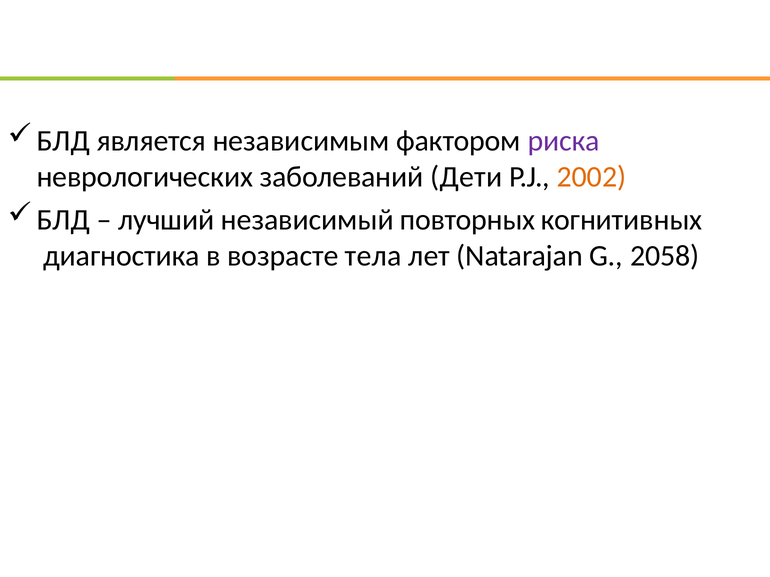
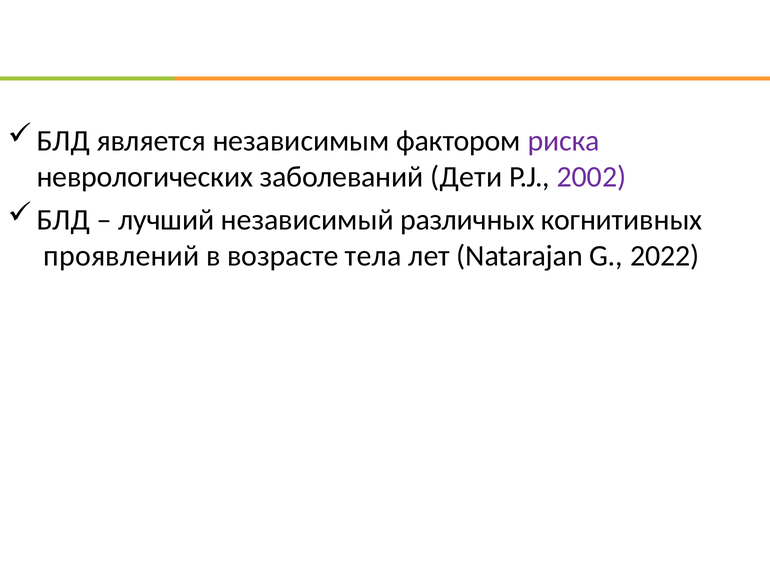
2002 colour: orange -> purple
повторных: повторных -> различных
диагностика: диагностика -> проявлений
2058: 2058 -> 2022
